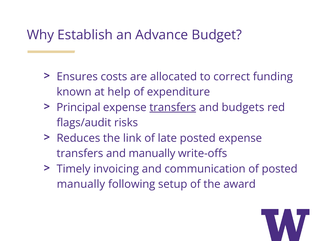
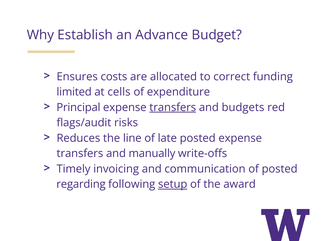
known: known -> limited
help: help -> cells
link: link -> line
manually at (81, 184): manually -> regarding
setup underline: none -> present
